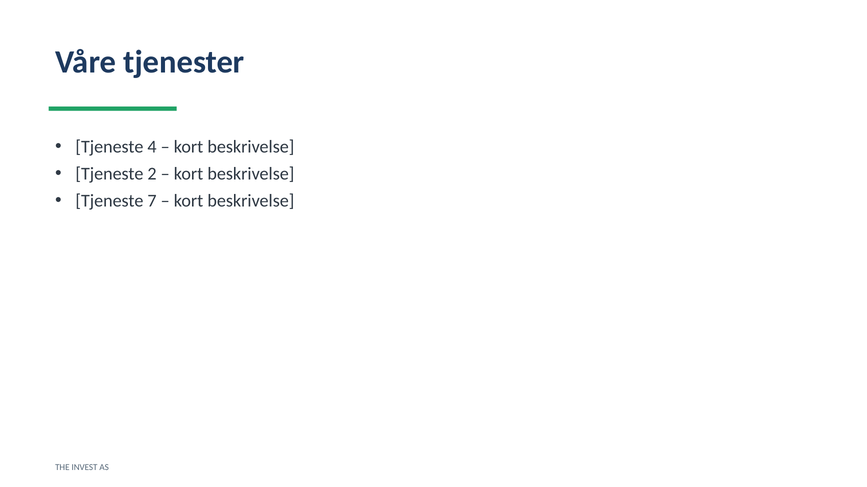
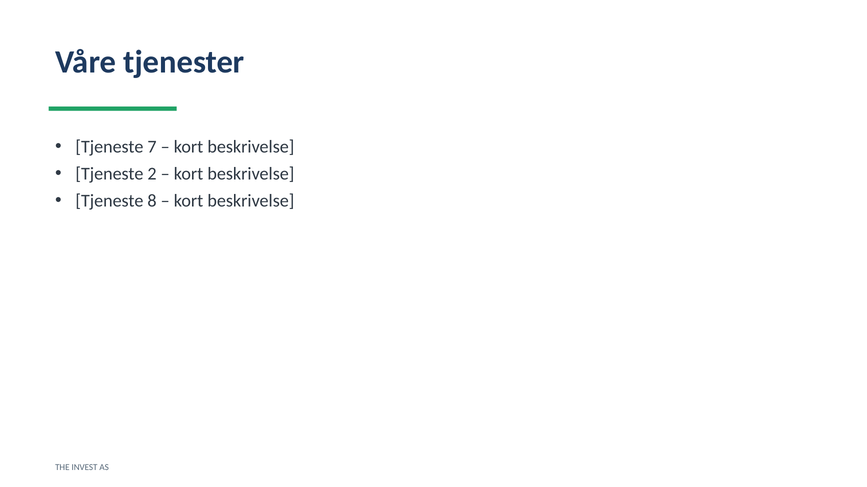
4: 4 -> 7
7: 7 -> 8
